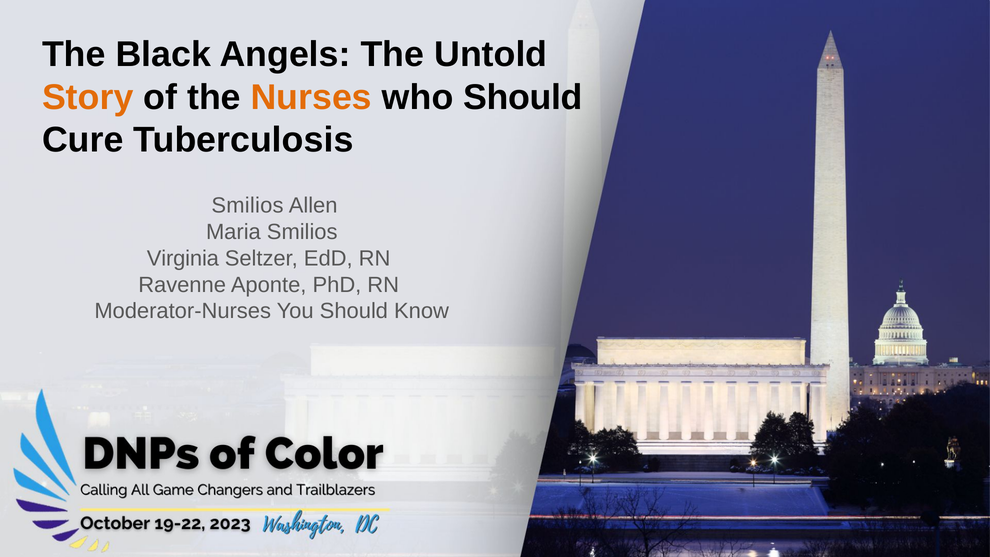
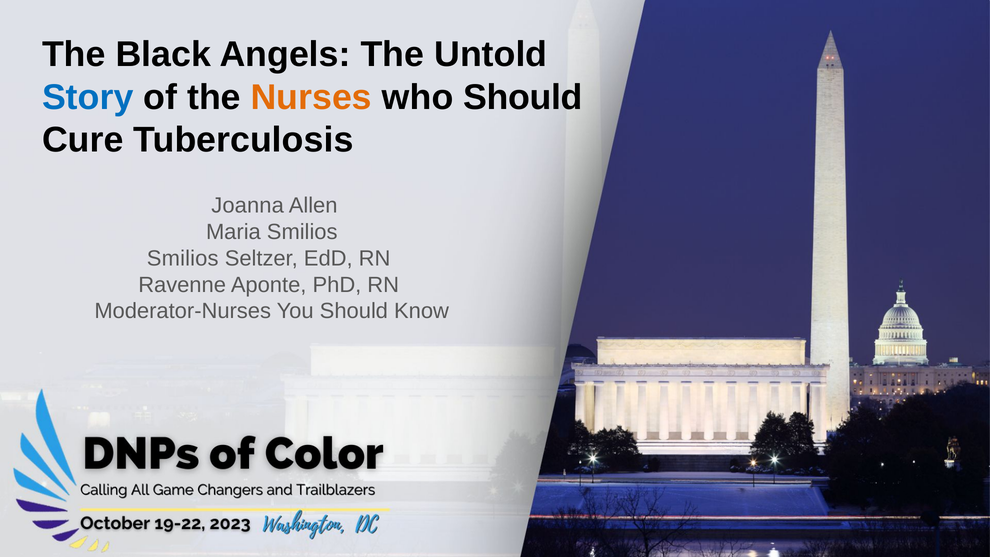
Story colour: orange -> blue
Smilios at (248, 206): Smilios -> Joanna
Virginia at (183, 258): Virginia -> Smilios
